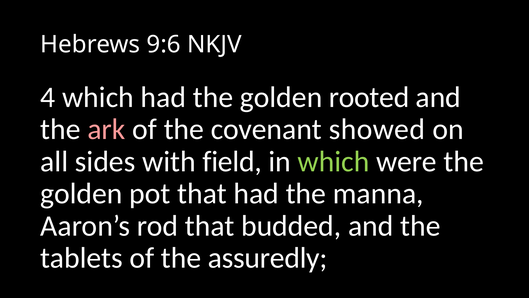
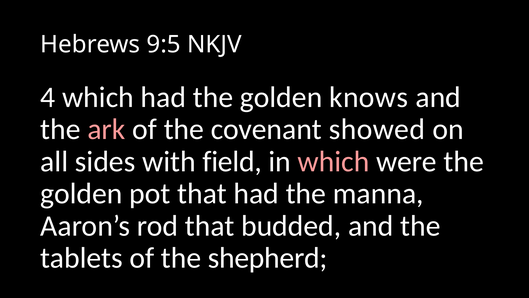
9:6: 9:6 -> 9:5
rooted: rooted -> knows
which at (334, 161) colour: light green -> pink
assuredly: assuredly -> shepherd
